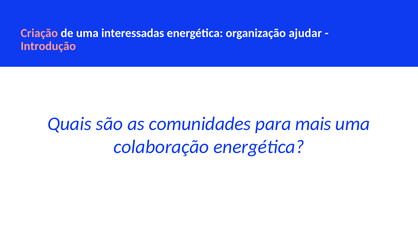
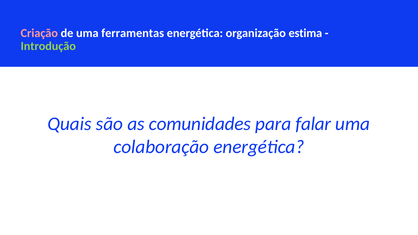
interessadas: interessadas -> ferramentas
ajudar: ajudar -> estima
Introdução colour: pink -> light green
mais: mais -> falar
